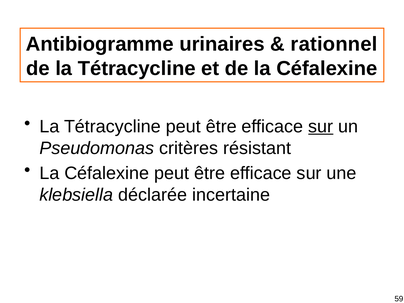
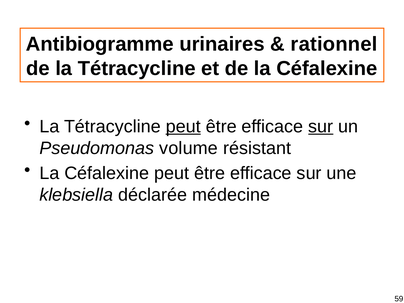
peut at (183, 127) underline: none -> present
critères: critères -> volume
incertaine: incertaine -> médecine
